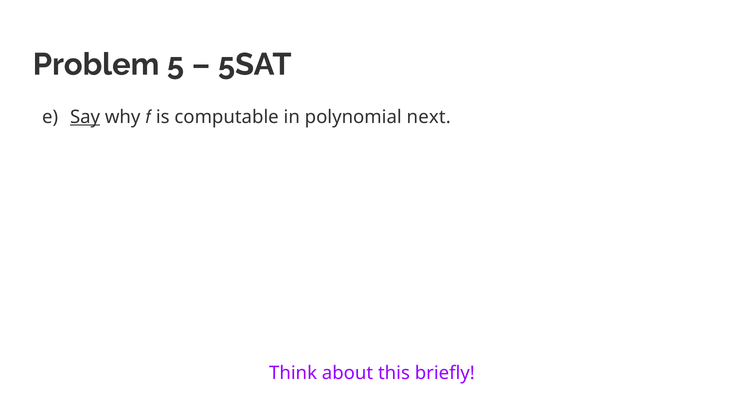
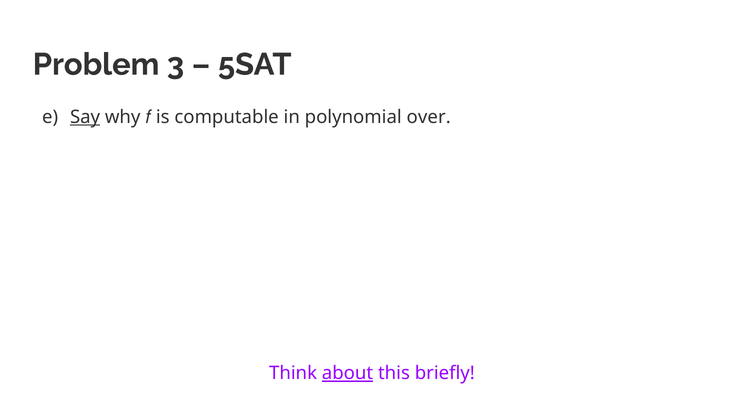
5: 5 -> 3
next: next -> over
about underline: none -> present
